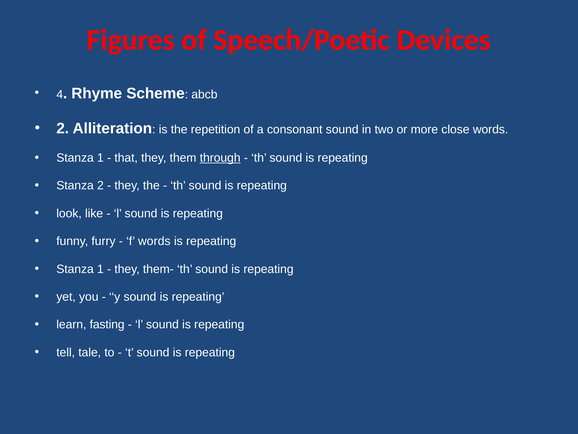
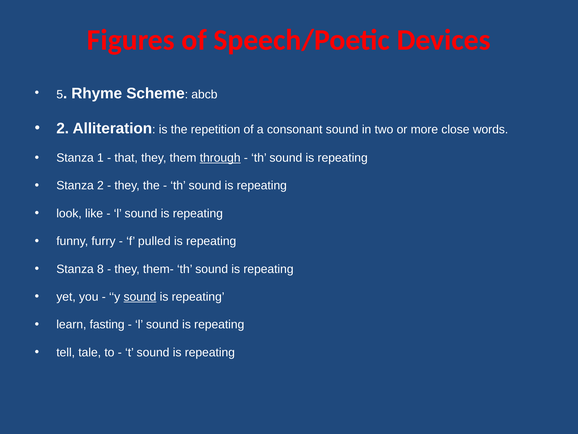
4: 4 -> 5
f words: words -> pulled
1 at (100, 269): 1 -> 8
sound at (140, 297) underline: none -> present
